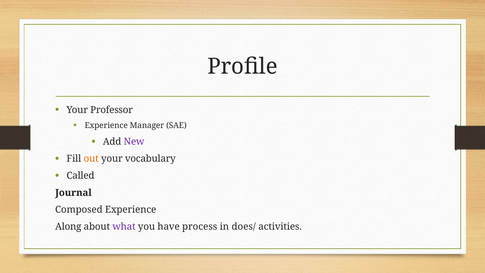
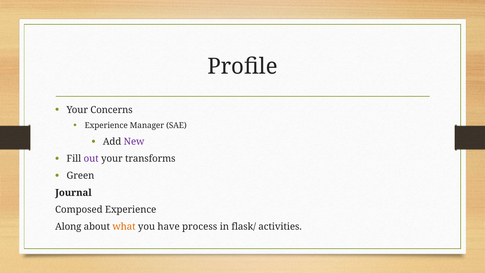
Professor: Professor -> Concerns
out colour: orange -> purple
vocabulary: vocabulary -> transforms
Called: Called -> Green
what colour: purple -> orange
does/: does/ -> flask/
